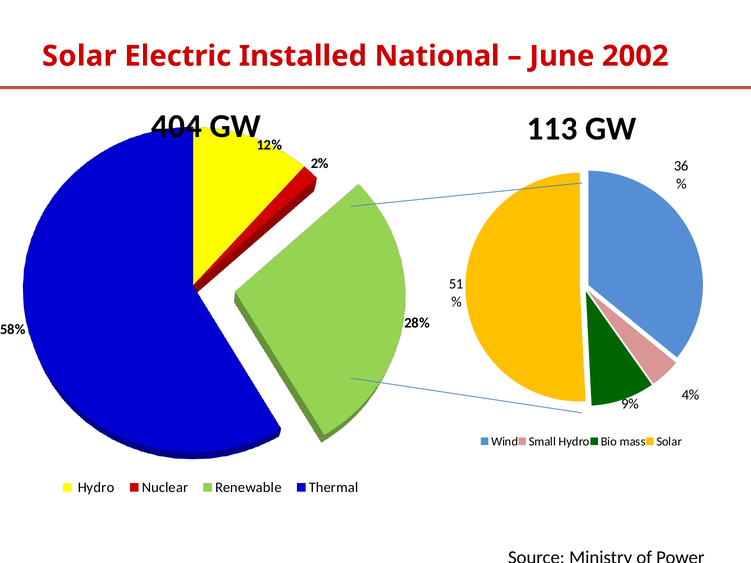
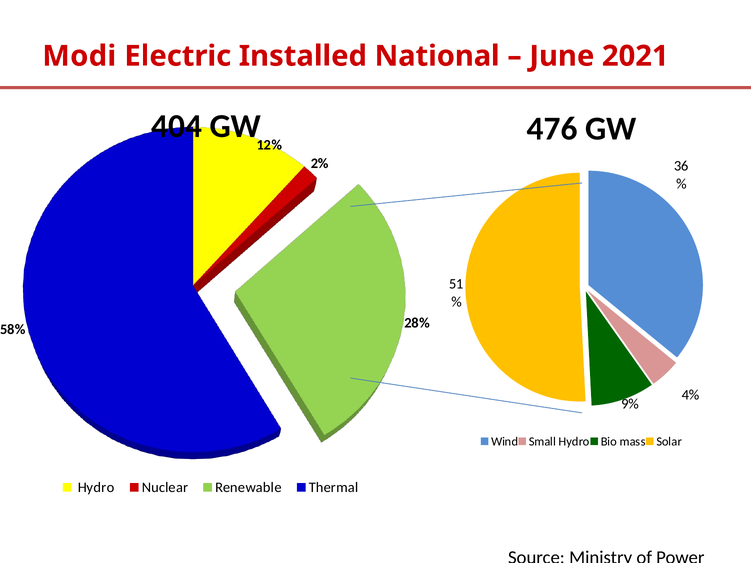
Solar at (79, 56): Solar -> Modi
2002: 2002 -> 2021
113: 113 -> 476
